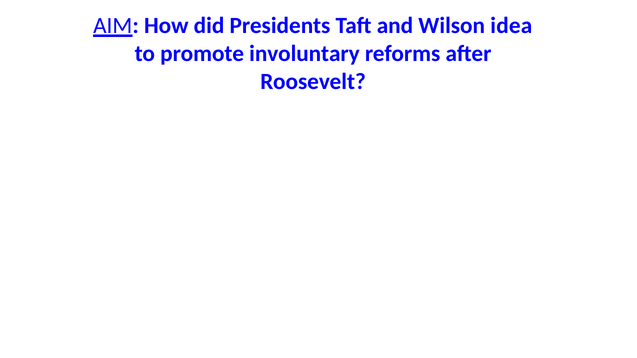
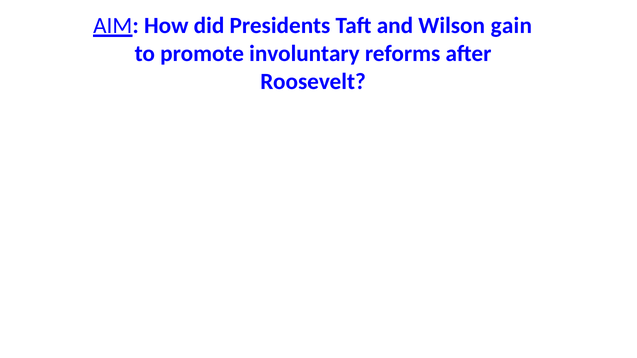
idea: idea -> gain
